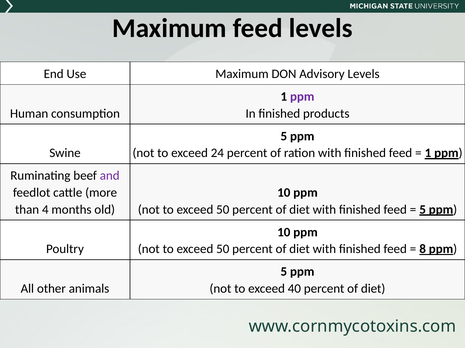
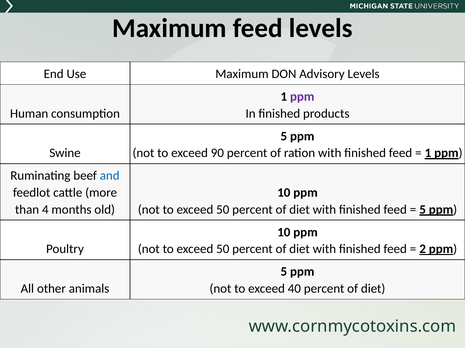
24: 24 -> 90
and colour: purple -> blue
8: 8 -> 2
